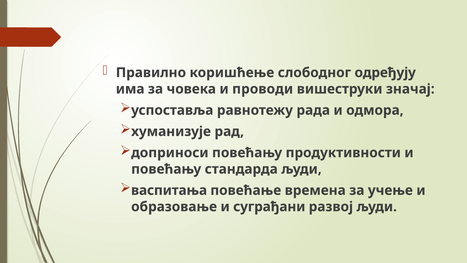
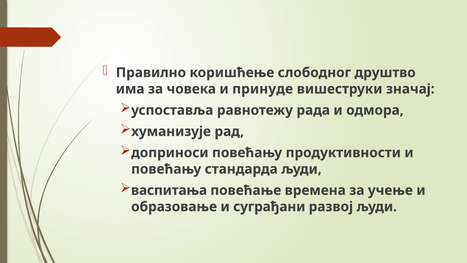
одређују: одређују -> друштво
проводи: проводи -> принуде
